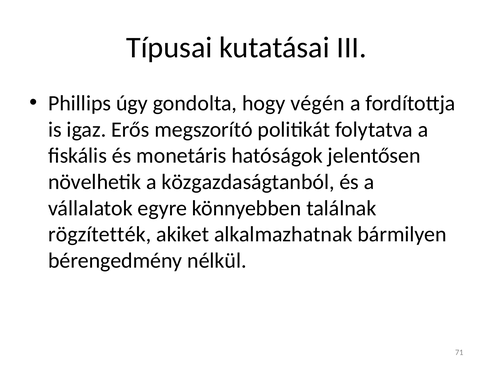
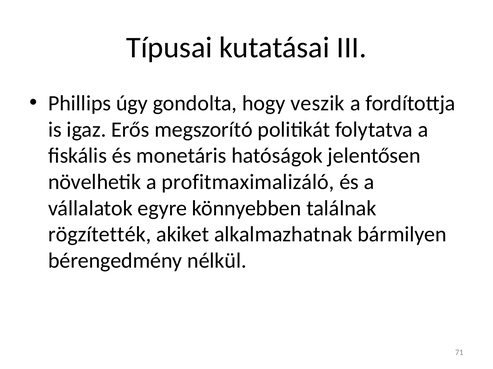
végén: végén -> veszik
közgazdaságtanból: közgazdaságtanból -> profitmaximalizáló
